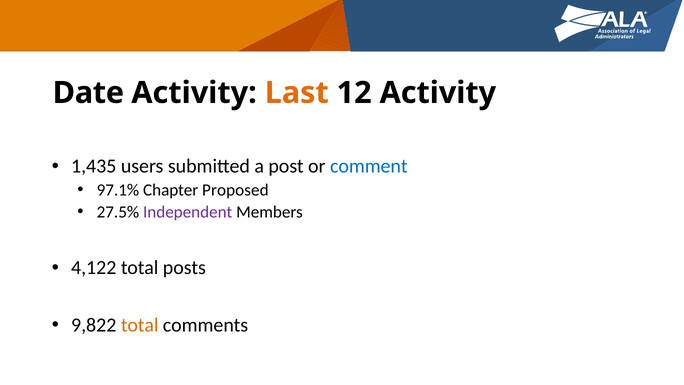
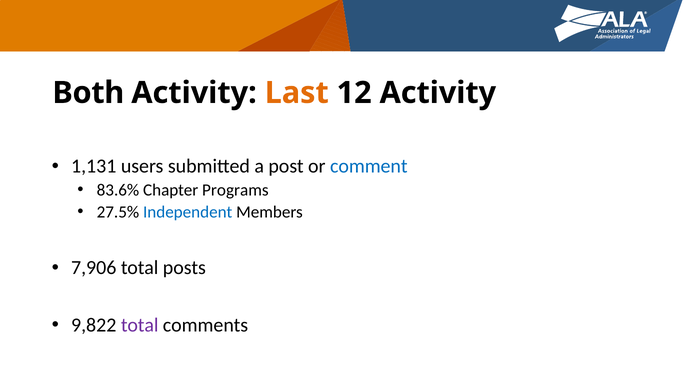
Date: Date -> Both
1,435: 1,435 -> 1,131
97.1%: 97.1% -> 83.6%
Proposed: Proposed -> Programs
Independent colour: purple -> blue
4,122: 4,122 -> 7,906
total at (140, 325) colour: orange -> purple
